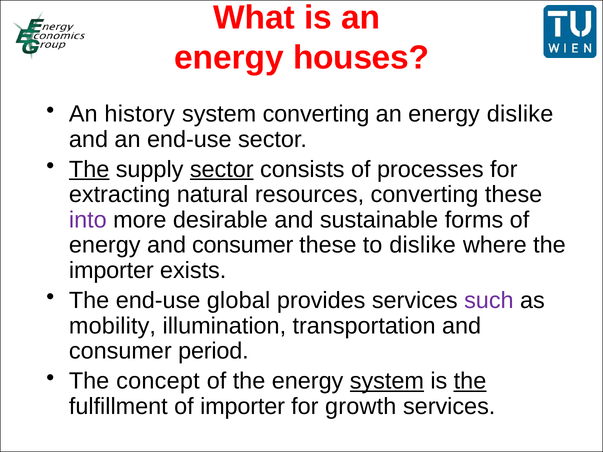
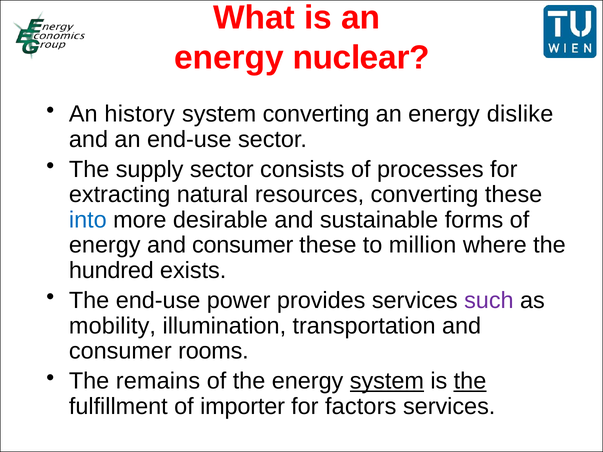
houses: houses -> nuclear
The at (89, 169) underline: present -> none
sector at (222, 169) underline: present -> none
into colour: purple -> blue
to dislike: dislike -> million
importer at (111, 271): importer -> hundred
global: global -> power
period: period -> rooms
concept: concept -> remains
growth: growth -> factors
